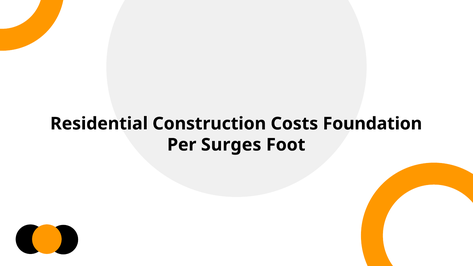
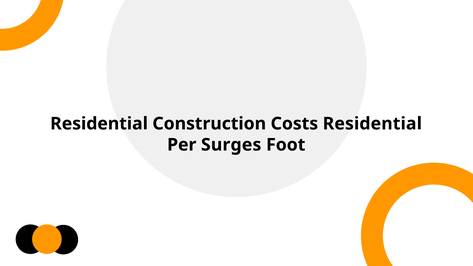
Costs Foundation: Foundation -> Residential
